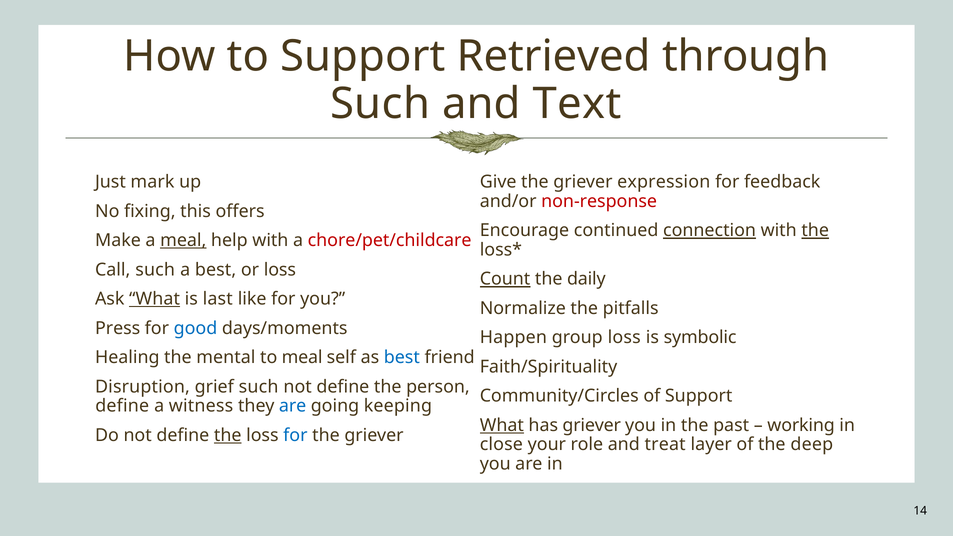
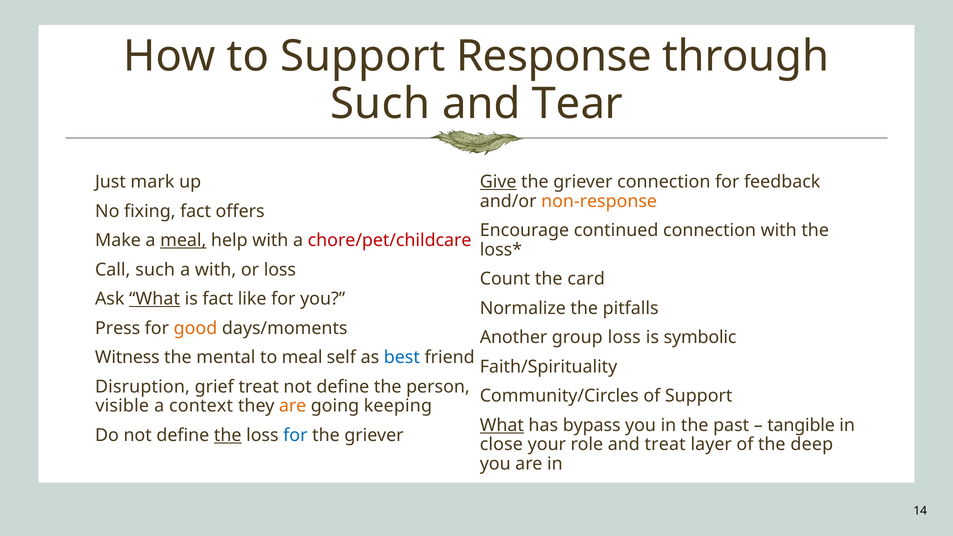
Retrieved: Retrieved -> Response
Text: Text -> Tear
Give underline: none -> present
griever expression: expression -> connection
non-response colour: red -> orange
fixing this: this -> fact
connection at (710, 231) underline: present -> none
the at (815, 231) underline: present -> none
a best: best -> with
Count underline: present -> none
daily: daily -> card
is last: last -> fact
good colour: blue -> orange
Happen: Happen -> Another
Healing: Healing -> Witness
grief such: such -> treat
define at (122, 406): define -> visible
witness: witness -> context
are at (293, 406) colour: blue -> orange
has griever: griever -> bypass
working: working -> tangible
